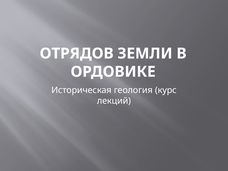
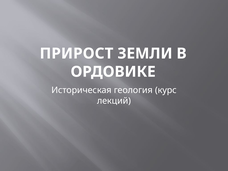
ОТРЯДОВ: ОТРЯДОВ -> ПРИРОСТ
